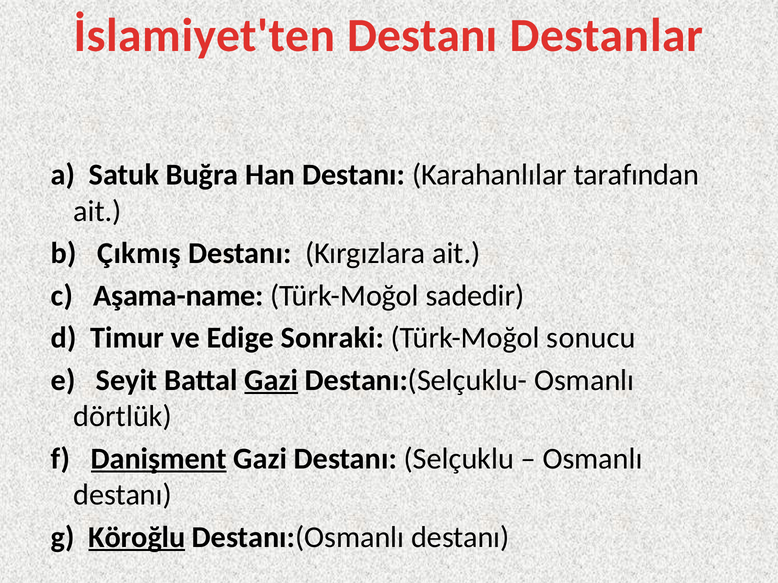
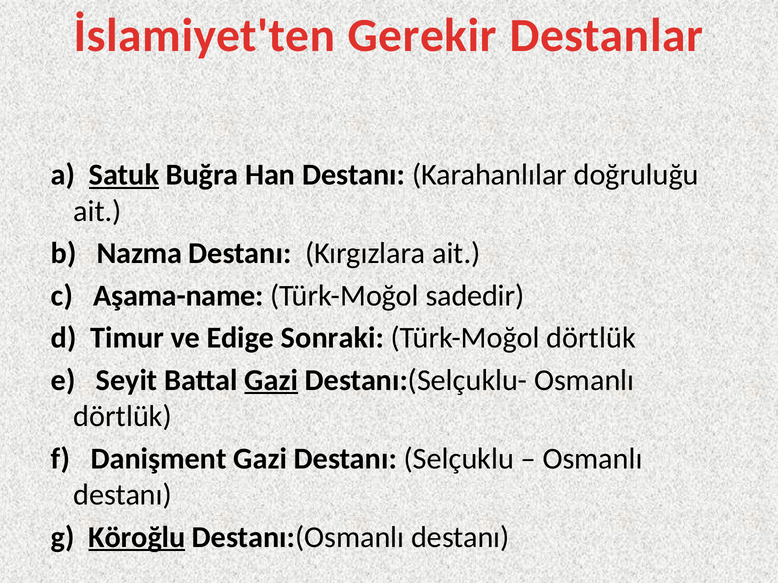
İslamiyet'ten Destanı: Destanı -> Gerekir
Satuk underline: none -> present
tarafından: tarafından -> doğruluğu
Çıkmış: Çıkmış -> Nazma
Türk-Moğol sonucu: sonucu -> dörtlük
Danişment underline: present -> none
